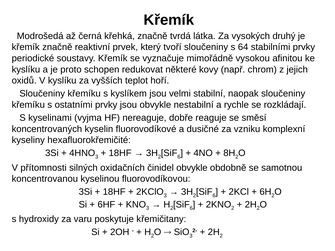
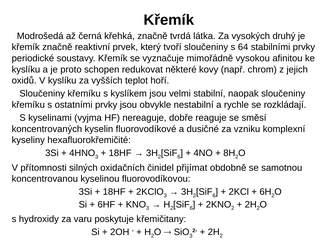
činidel obvykle: obvykle -> přijímat
